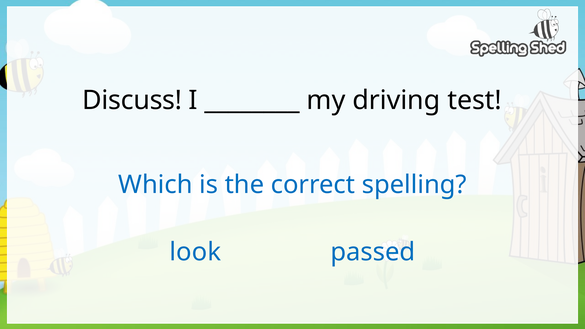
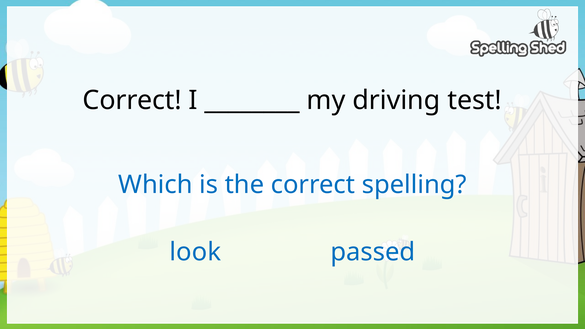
Discuss at (132, 100): Discuss -> Correct
